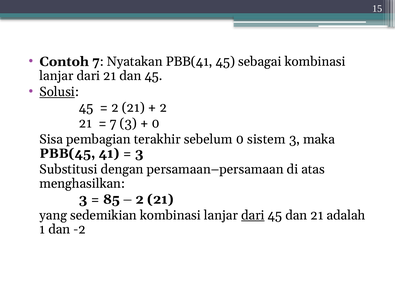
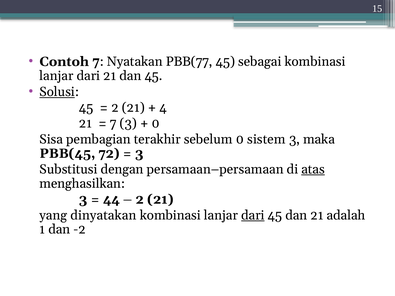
PBB(41: PBB(41 -> PBB(77
2 at (163, 108): 2 -> 4
41: 41 -> 72
atas underline: none -> present
85: 85 -> 44
sedemikian: sedemikian -> dinyatakan
